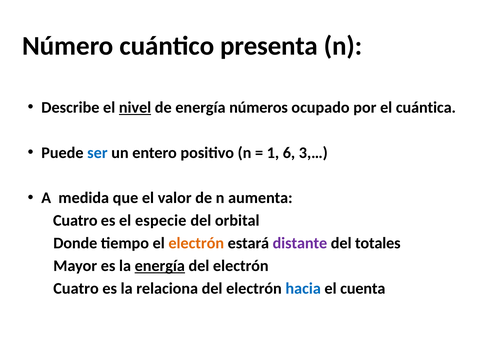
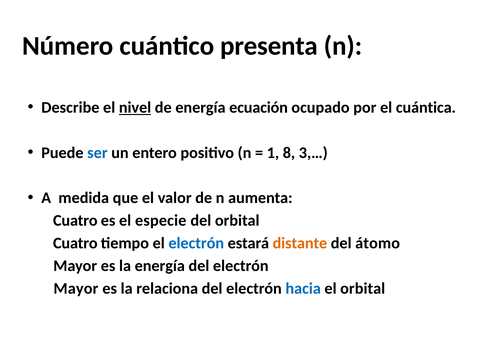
números: números -> ecuación
6: 6 -> 8
Donde at (75, 244): Donde -> Cuatro
electrón at (196, 244) colour: orange -> blue
distante colour: purple -> orange
totales: totales -> átomo
energía at (160, 266) underline: present -> none
Cuatro at (76, 289): Cuatro -> Mayor
el cuenta: cuenta -> orbital
